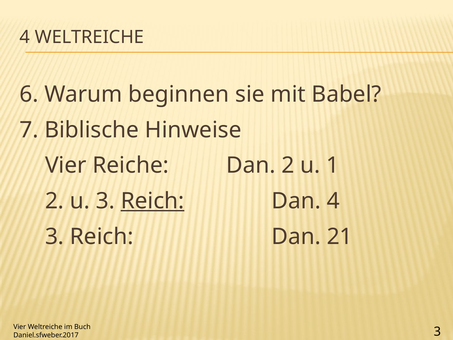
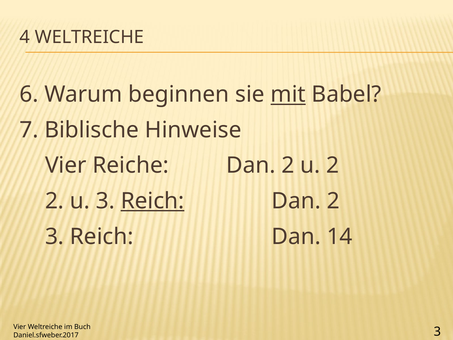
mit underline: none -> present
u 1: 1 -> 2
4 at (333, 201): 4 -> 2
21: 21 -> 14
